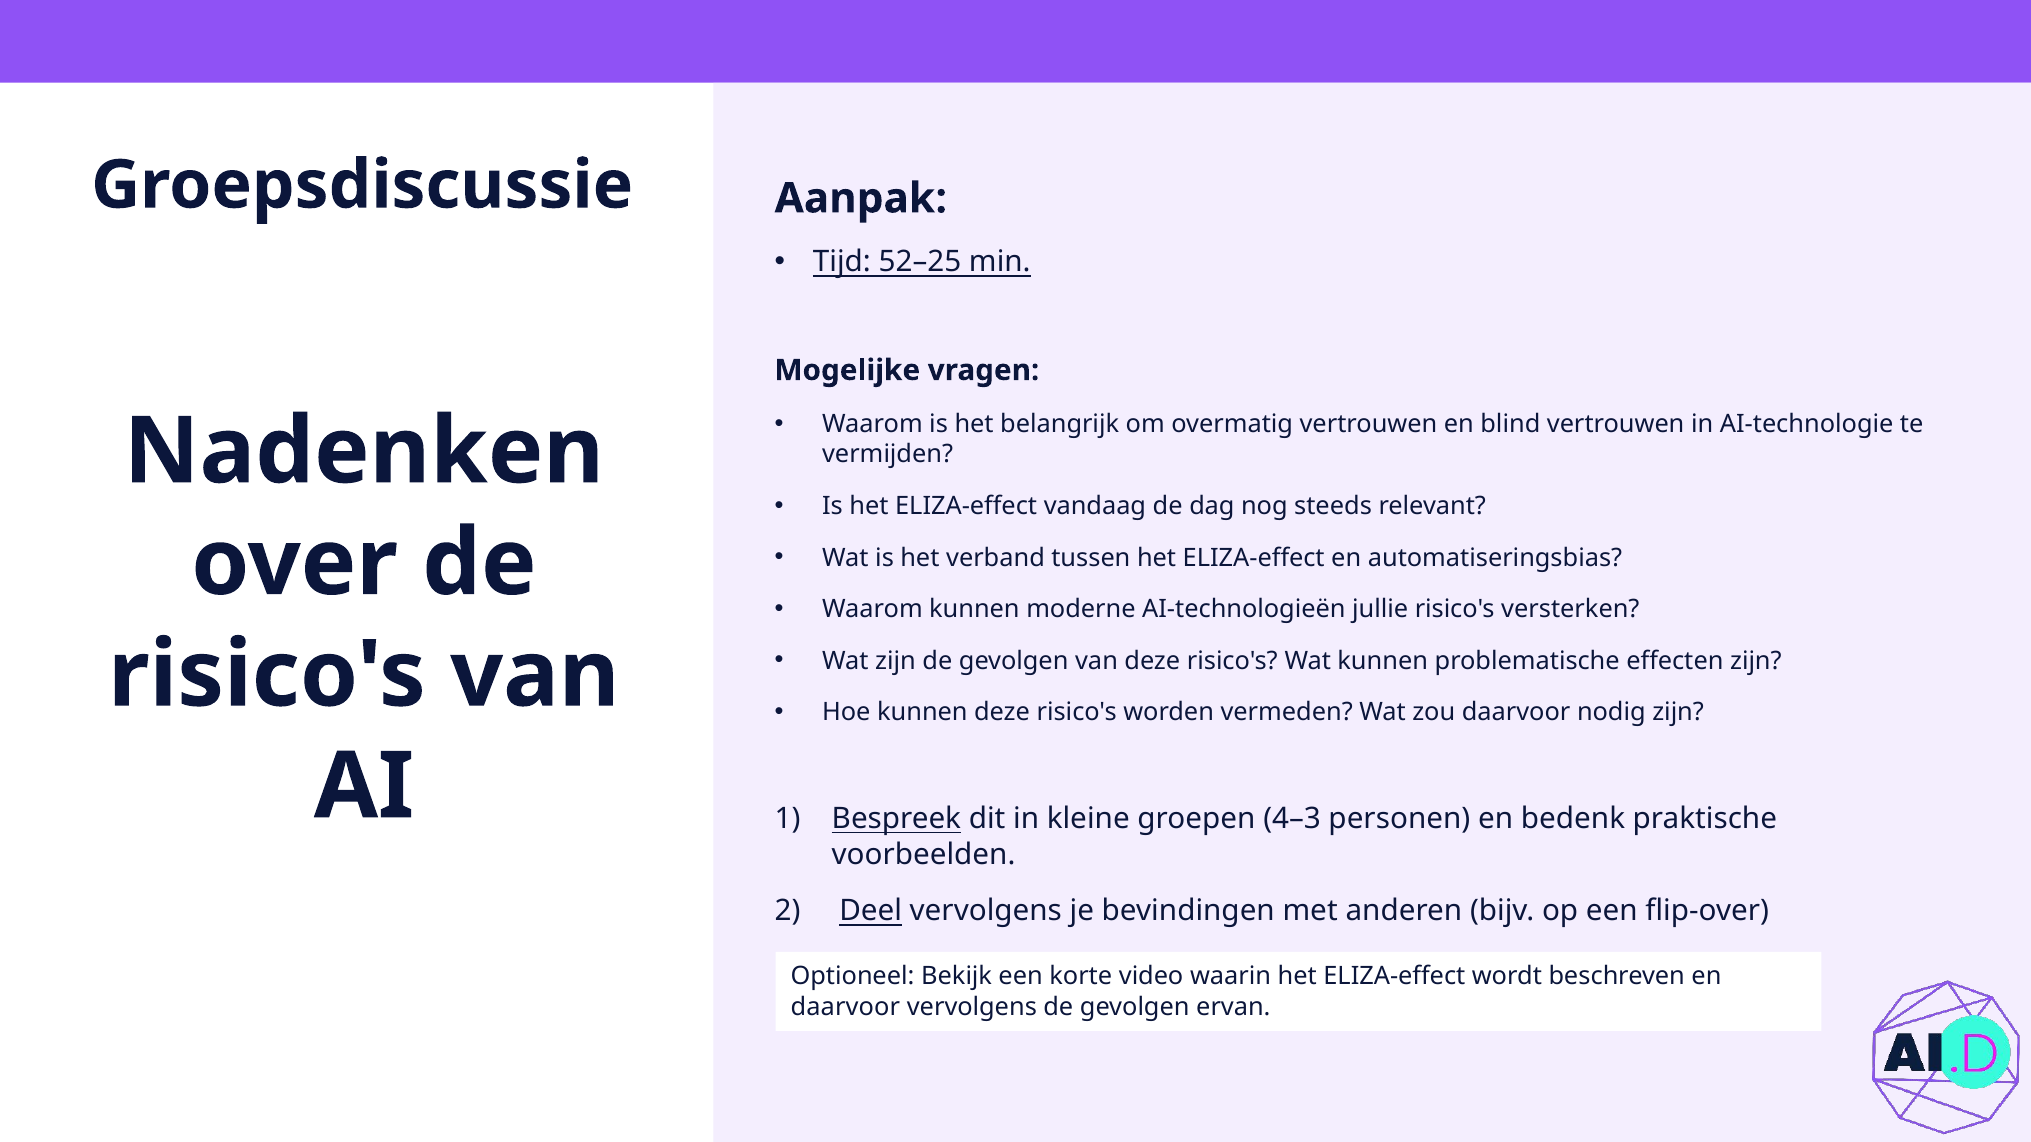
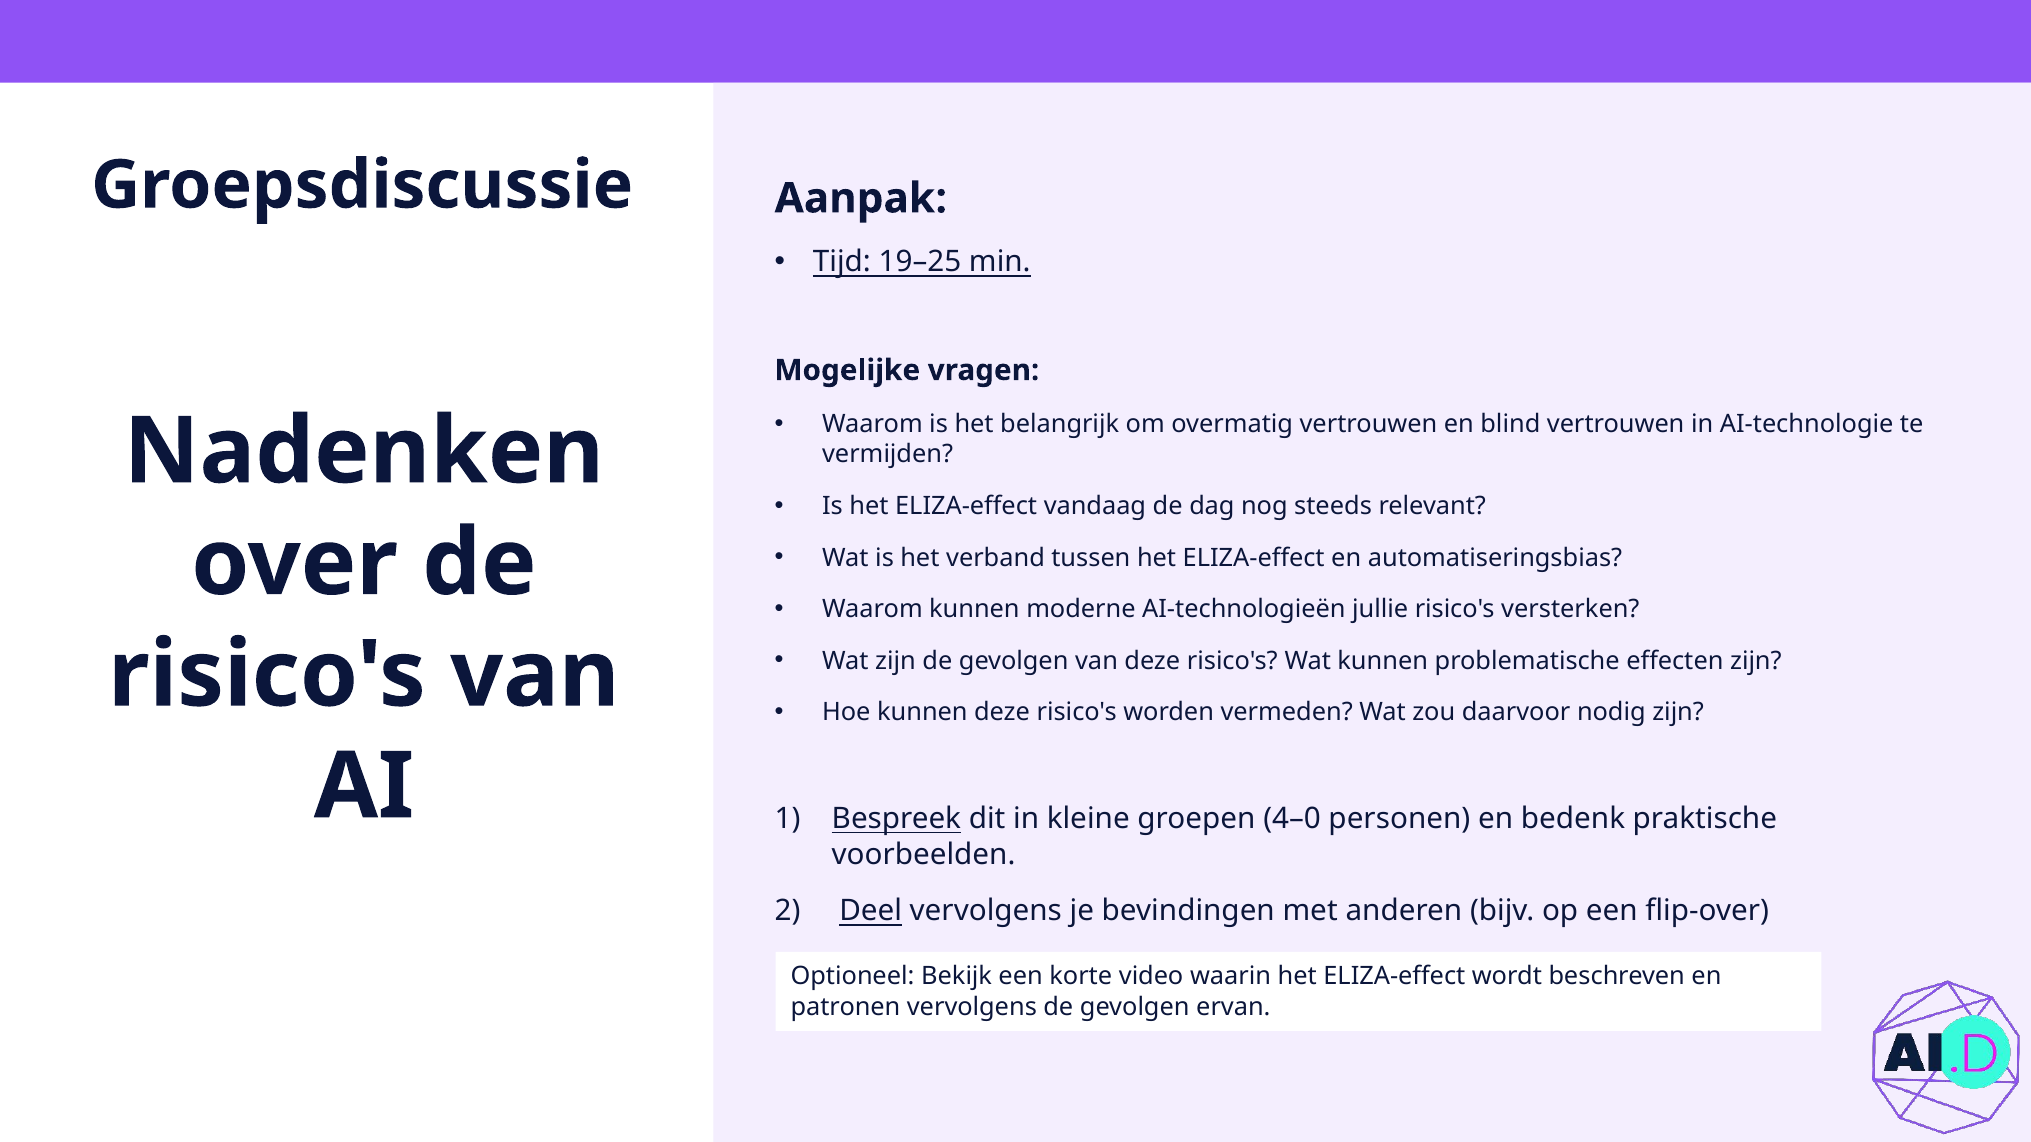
52–25: 52–25 -> 19–25
4–3: 4–3 -> 4–0
daarvoor at (845, 1007): daarvoor -> patronen
